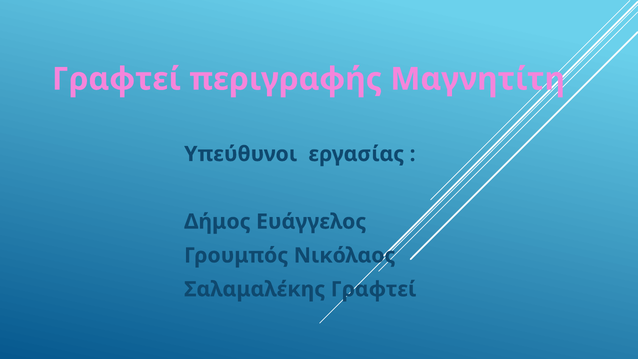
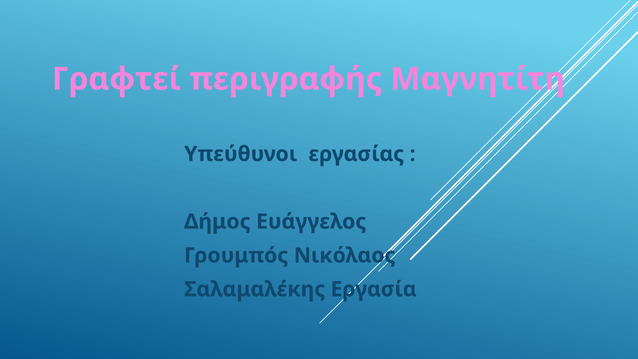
Σαλαμαλέκης Γραφτεί: Γραφτεί -> Εργασία
